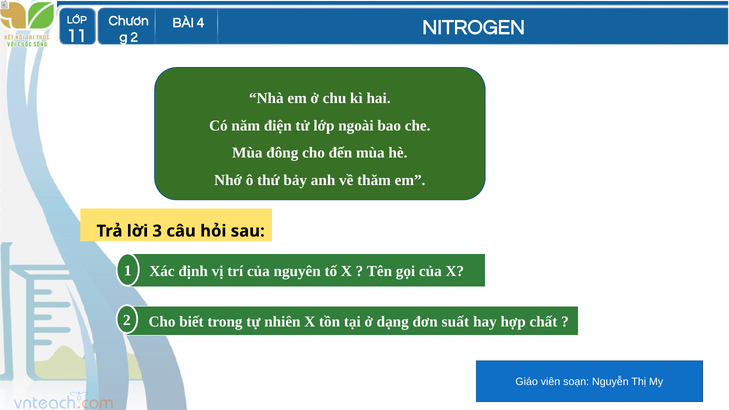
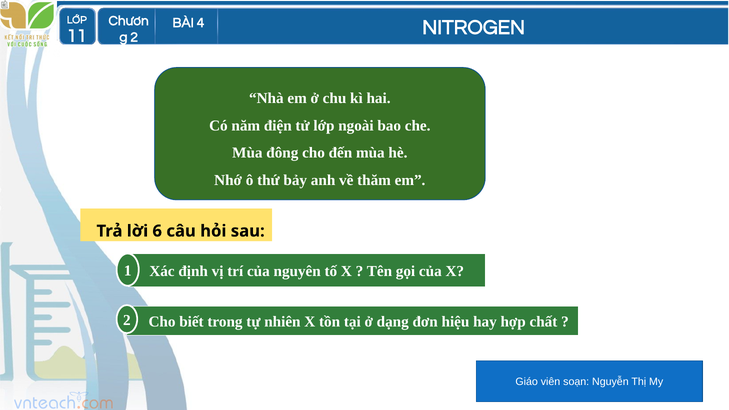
3: 3 -> 6
suất: suất -> hiệu
